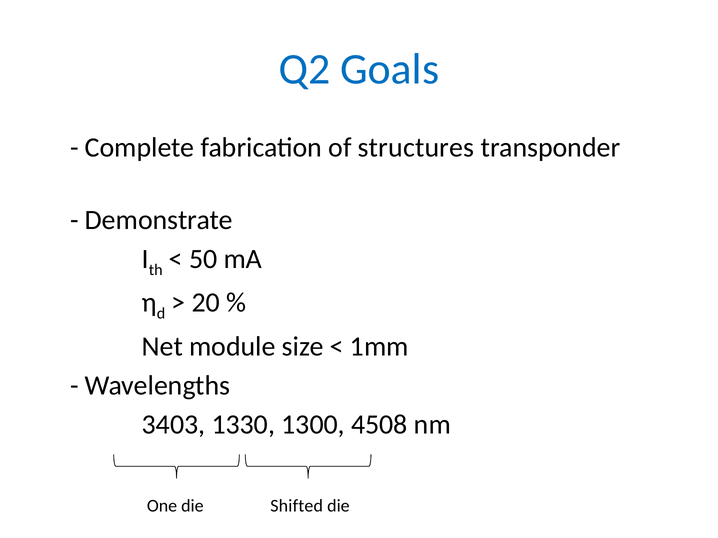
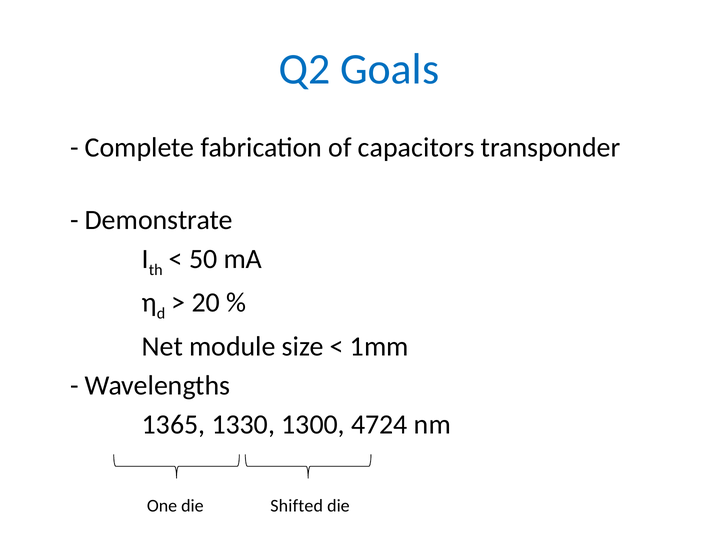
structures: structures -> capacitors
3403: 3403 -> 1365
4508: 4508 -> 4724
